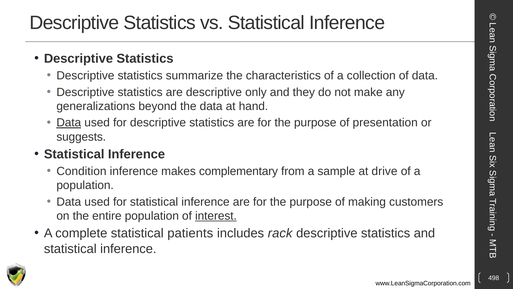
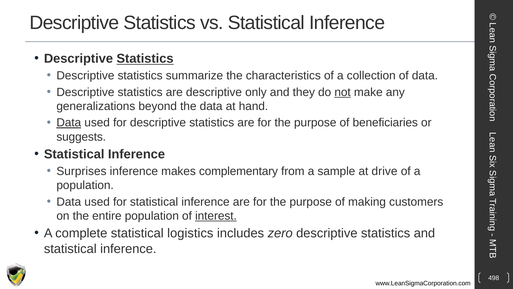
Statistics at (145, 59) underline: none -> present
not underline: none -> present
presentation: presentation -> beneficiaries
Condition: Condition -> Surprises
patients: patients -> logistics
rack: rack -> zero
